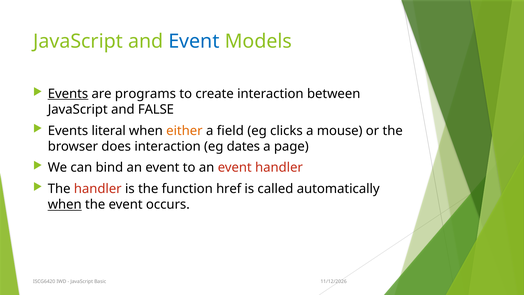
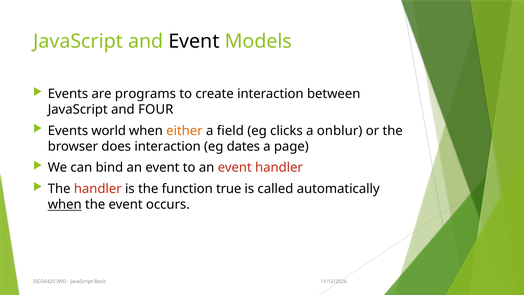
Event at (194, 41) colour: blue -> black
Events at (68, 94) underline: present -> none
FALSE: FALSE -> FOUR
literal: literal -> world
mouse: mouse -> onblur
href: href -> true
